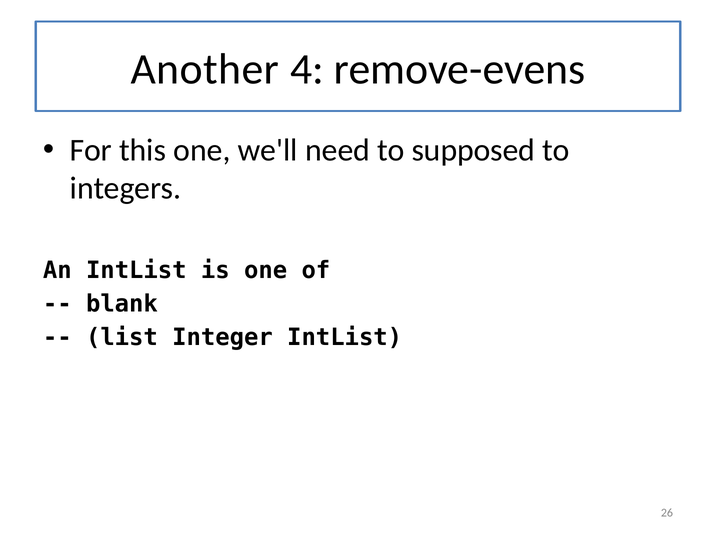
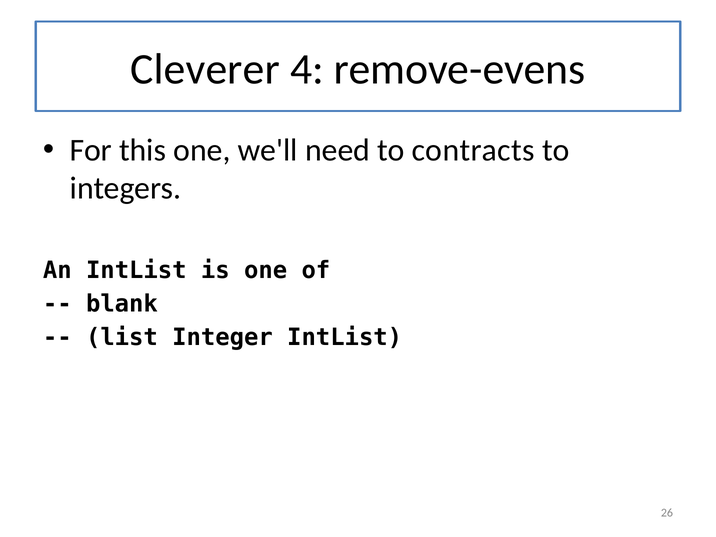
Another: Another -> Cleverer
supposed: supposed -> contracts
